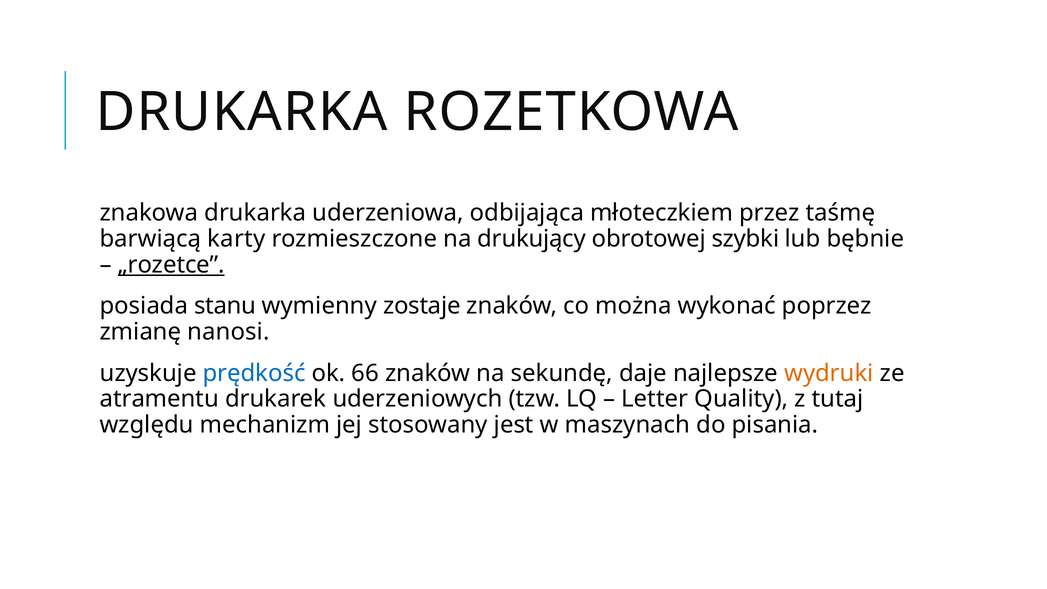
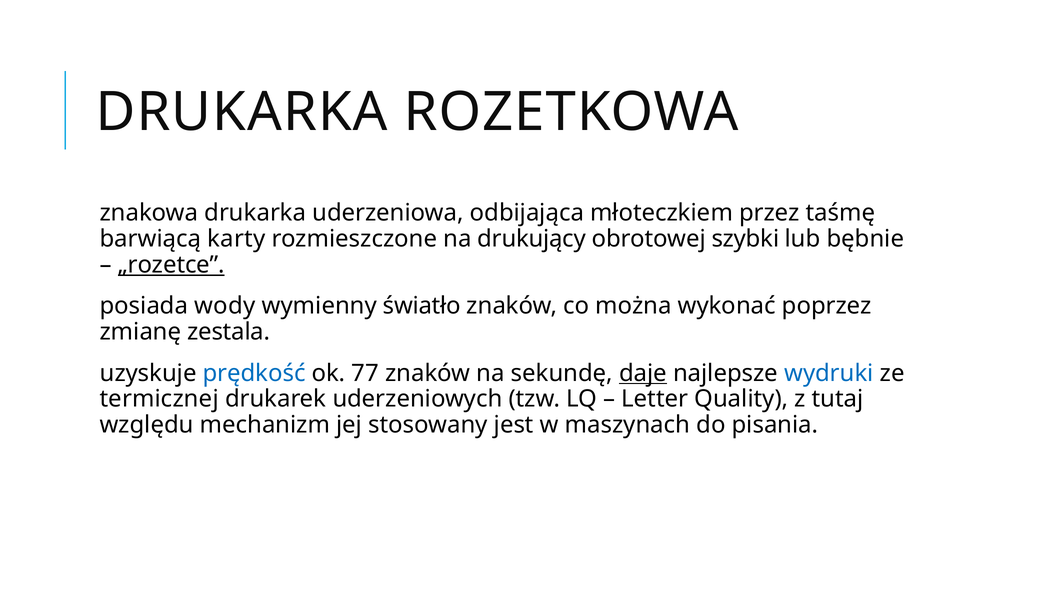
stanu: stanu -> wody
zostaje: zostaje -> światło
nanosi: nanosi -> zestala
66: 66 -> 77
daje underline: none -> present
wydruki colour: orange -> blue
atramentu: atramentu -> termicznej
